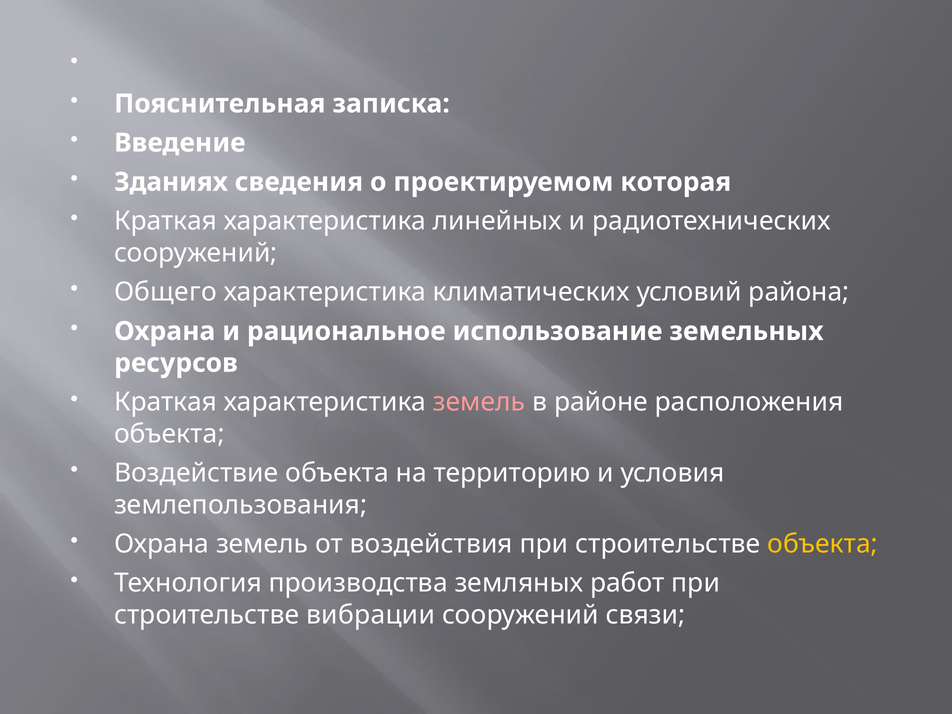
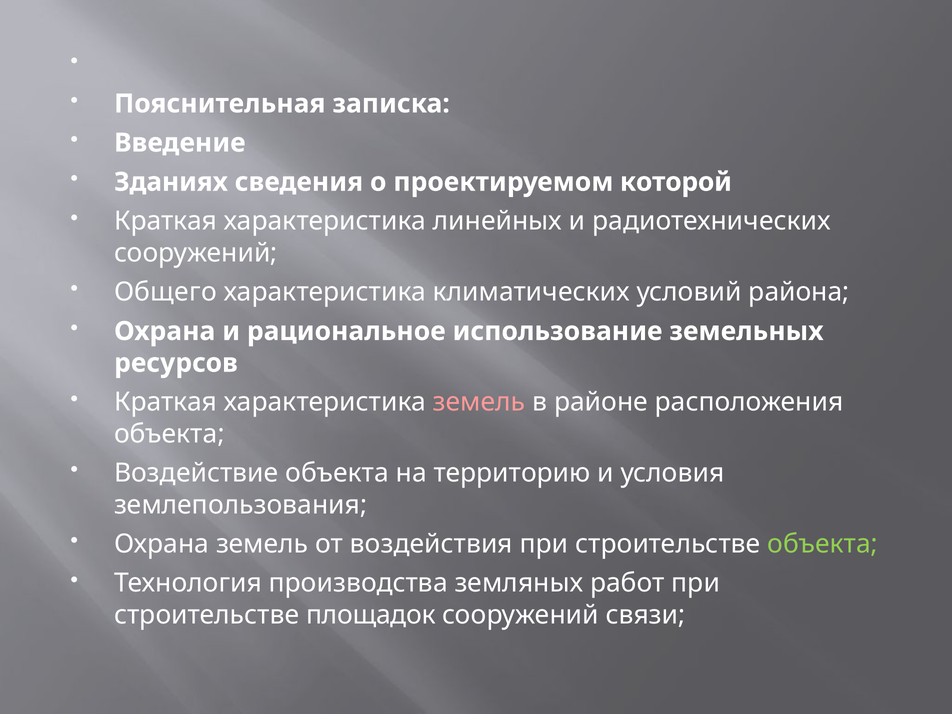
которая: которая -> которой
объекта at (823, 544) colour: yellow -> light green
вибрации: вибрации -> площадок
